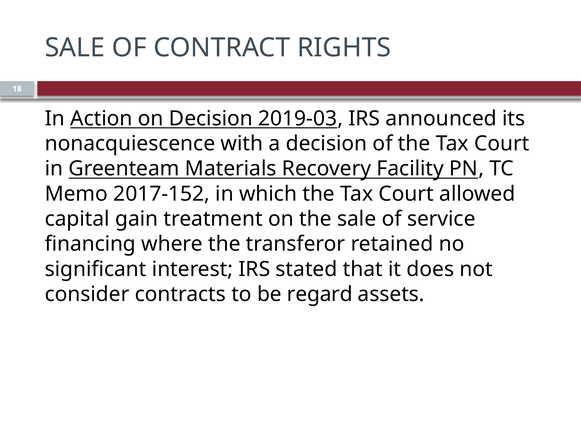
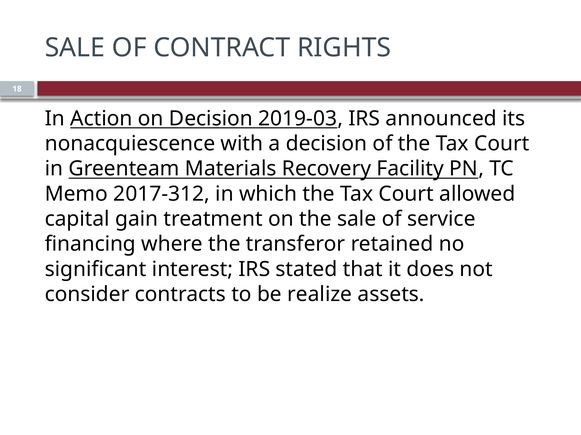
2017-152: 2017-152 -> 2017-312
regard: regard -> realize
